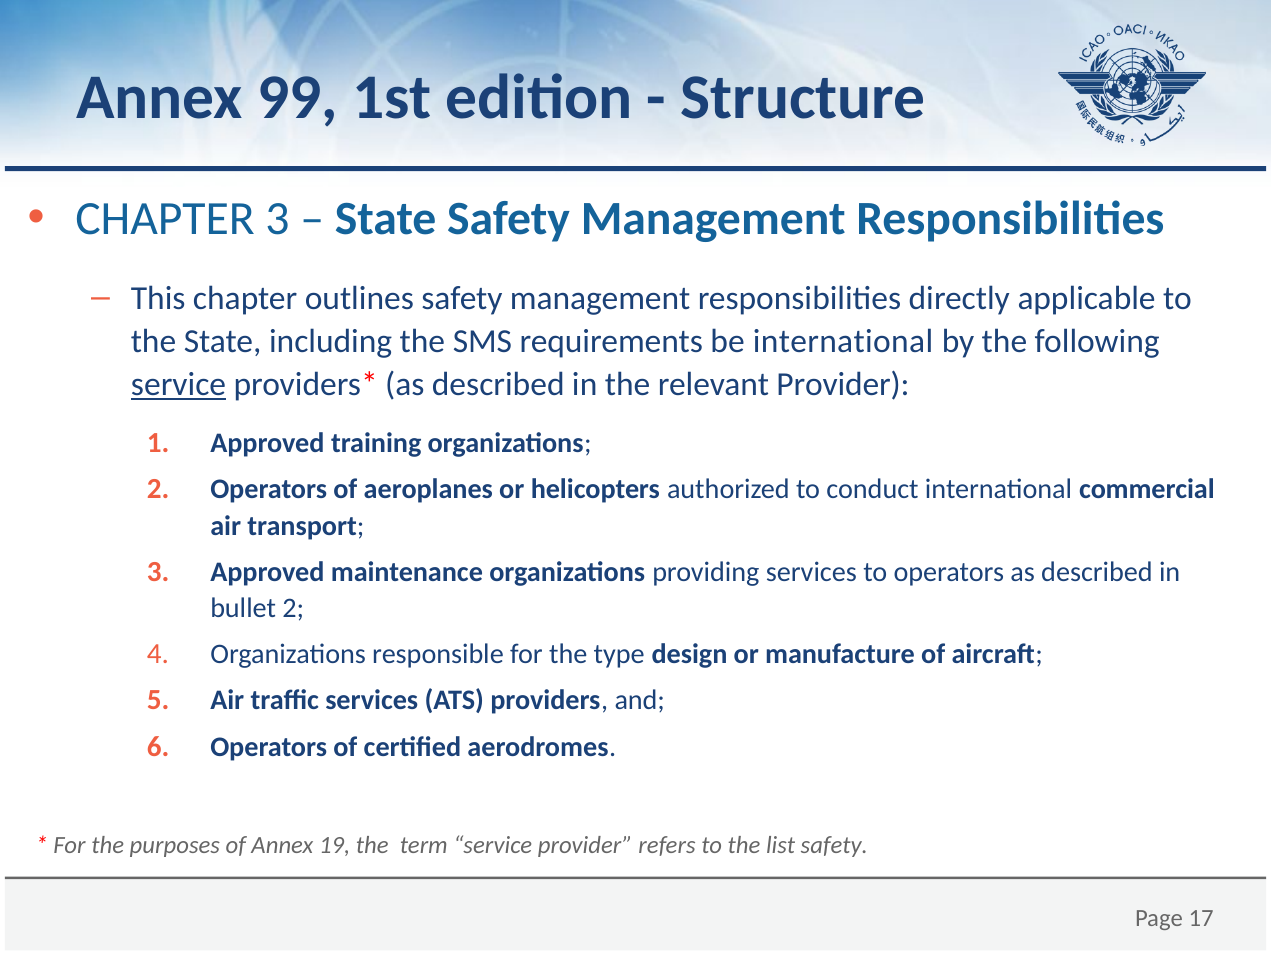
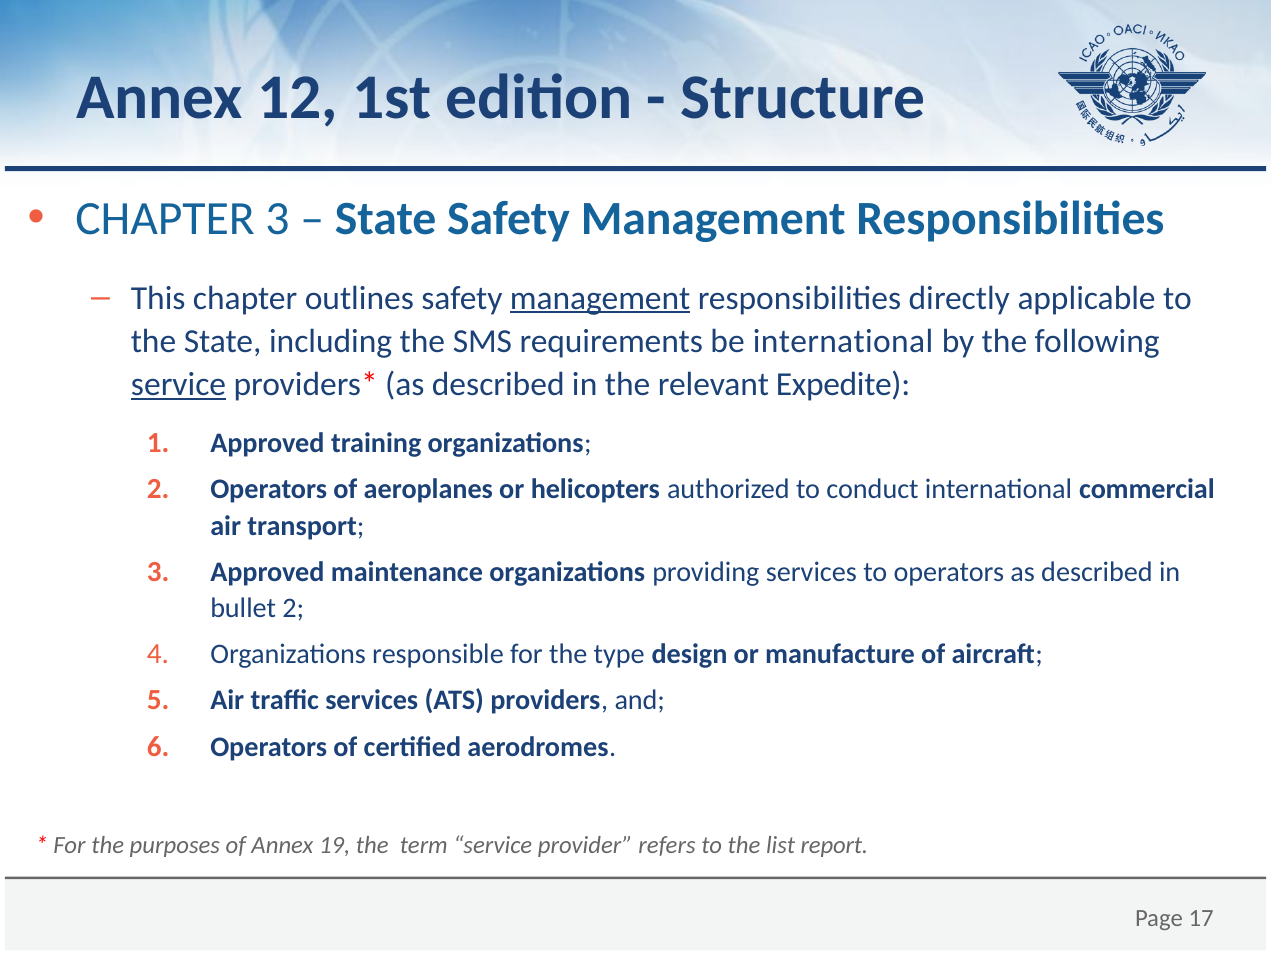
99: 99 -> 12
management at (600, 298) underline: none -> present
relevant Provider: Provider -> Expedite
list safety: safety -> report
